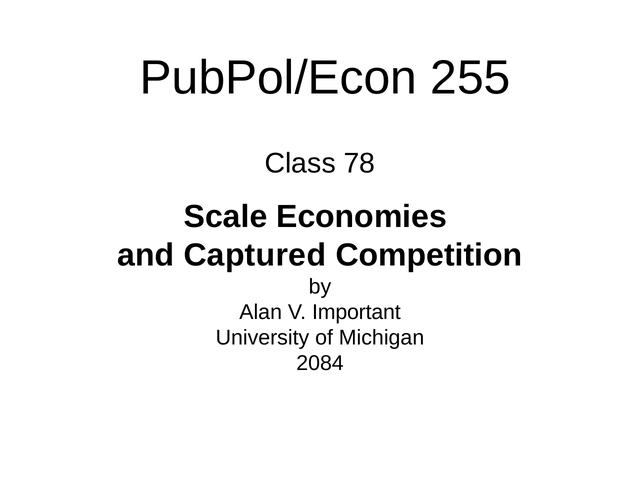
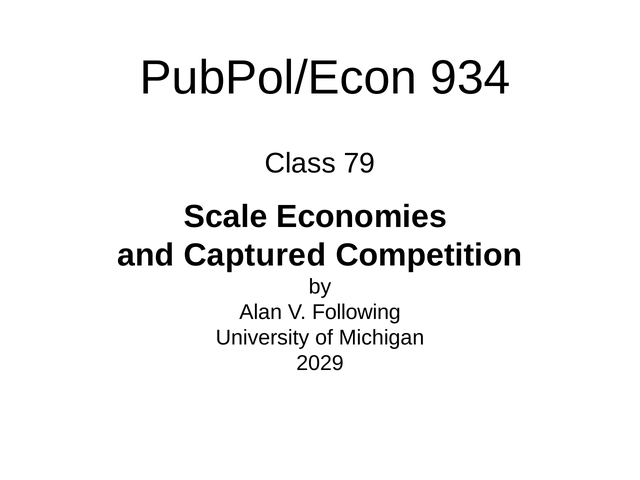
255: 255 -> 934
78: 78 -> 79
Important: Important -> Following
2084: 2084 -> 2029
